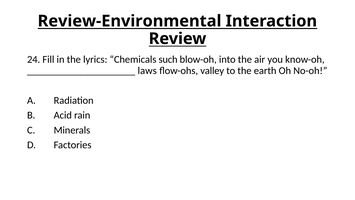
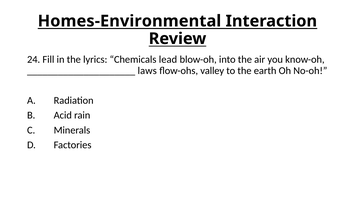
Review-Environmental: Review-Environmental -> Homes-Environmental
such: such -> lead
